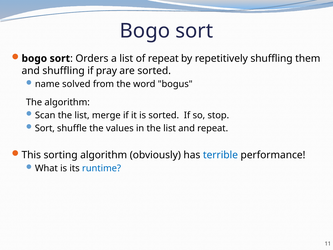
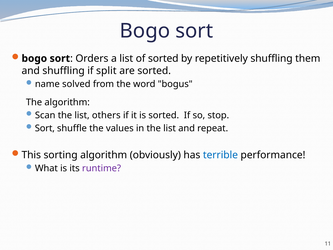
of repeat: repeat -> sorted
pray: pray -> split
merge: merge -> others
runtime colour: blue -> purple
